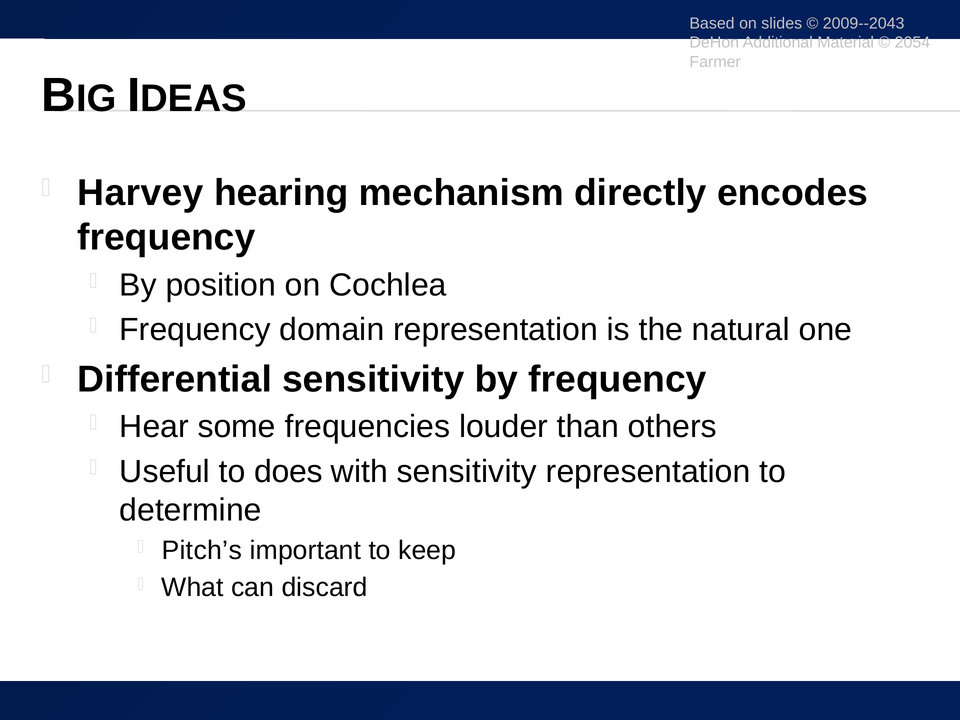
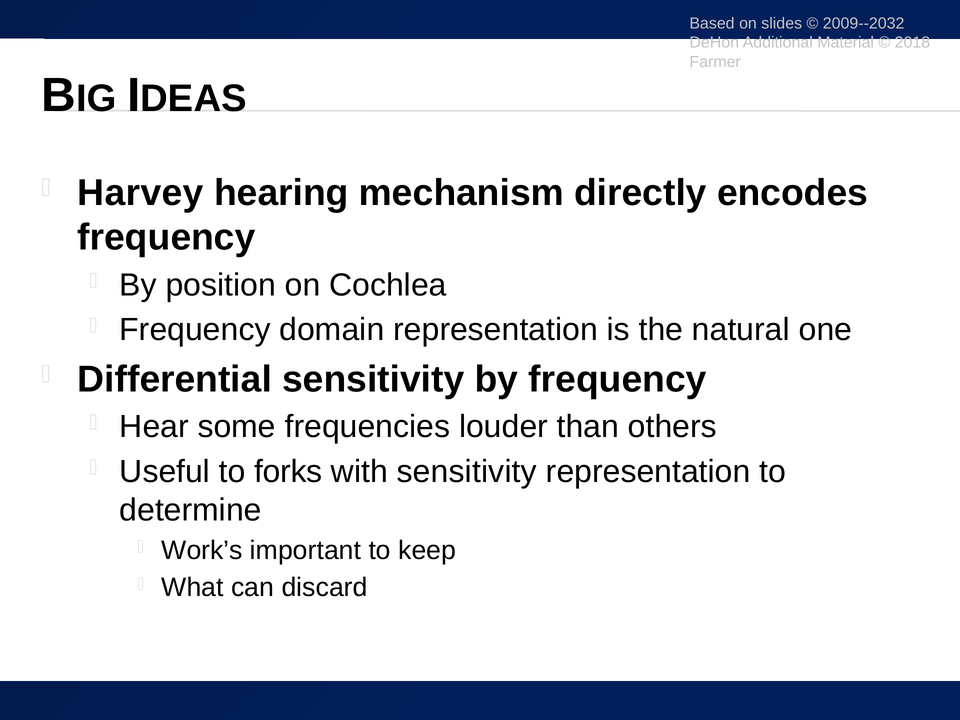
2009--2043: 2009--2043 -> 2009--2032
2054: 2054 -> 2018
does: does -> forks
Pitch’s: Pitch’s -> Work’s
